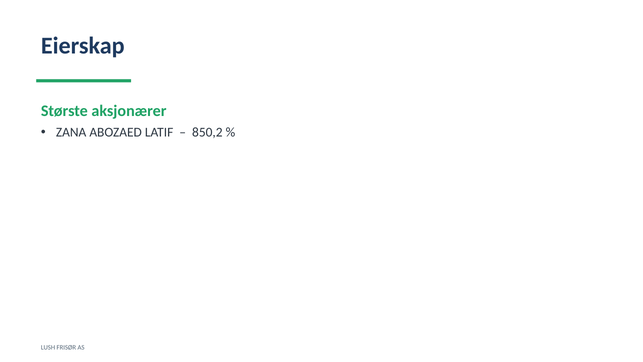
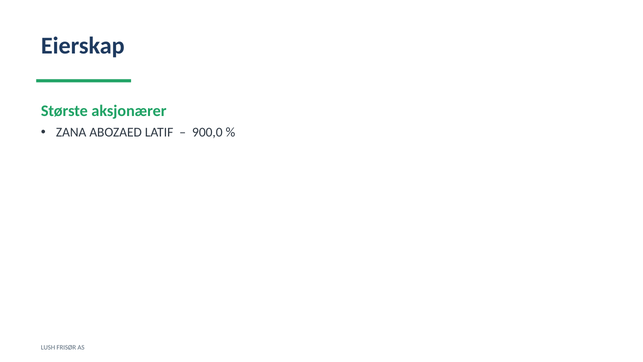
850,2: 850,2 -> 900,0
